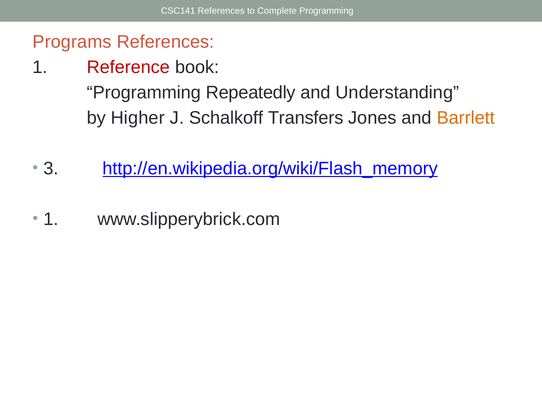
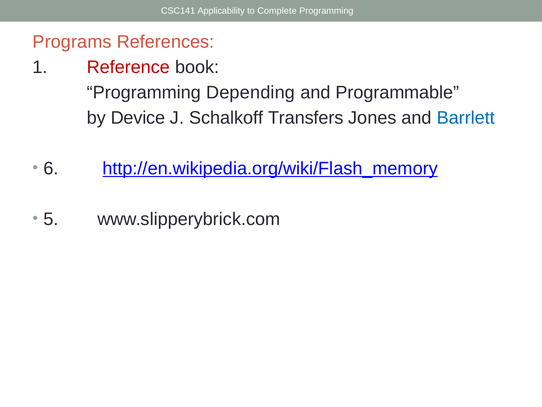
CSC141 References: References -> Applicability
Repeatedly: Repeatedly -> Depending
Understanding: Understanding -> Programmable
Higher: Higher -> Device
Barrlett colour: orange -> blue
3: 3 -> 6
1 at (51, 219): 1 -> 5
